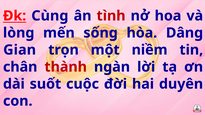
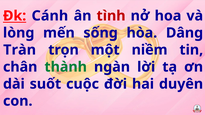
Cùng: Cùng -> Cánh
Gian: Gian -> Tràn
thành colour: red -> green
